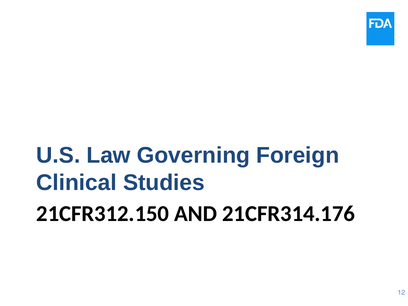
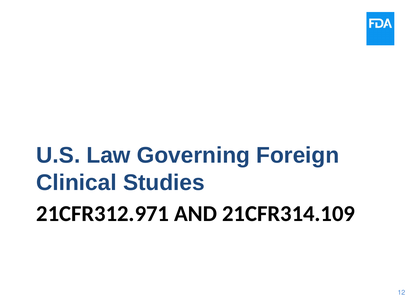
21CFR312.150: 21CFR312.150 -> 21CFR312.971
21CFR314.176: 21CFR314.176 -> 21CFR314.109
